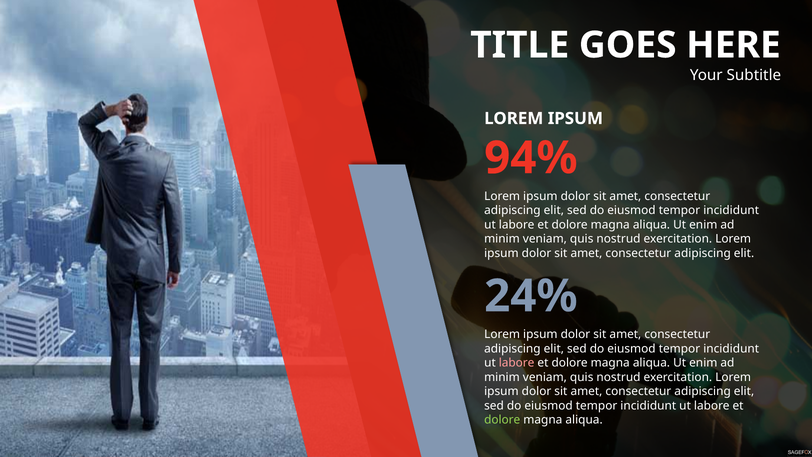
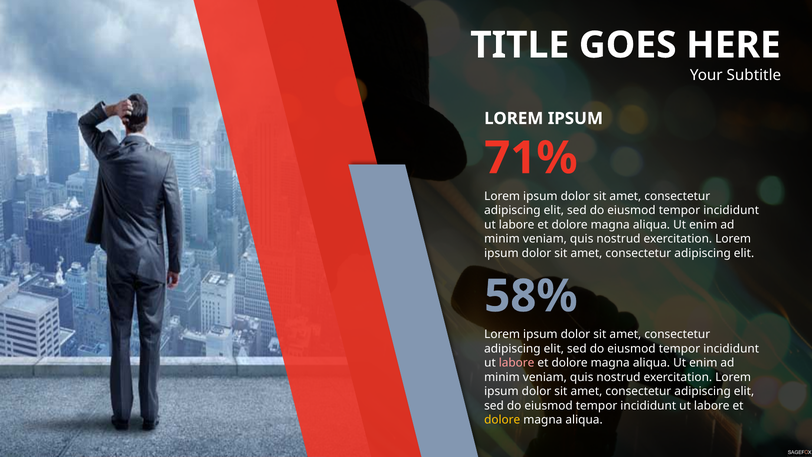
94%: 94% -> 71%
24%: 24% -> 58%
dolore at (502, 420) colour: light green -> yellow
